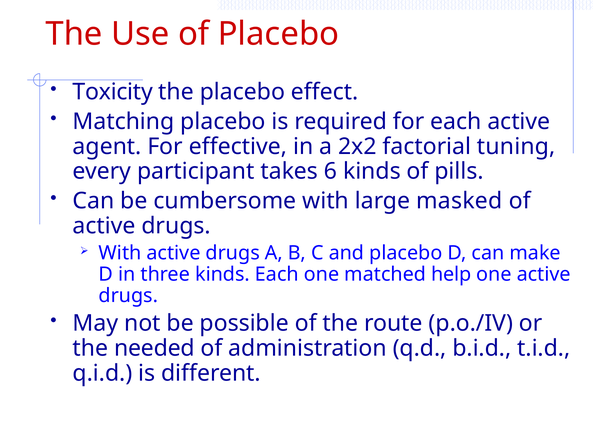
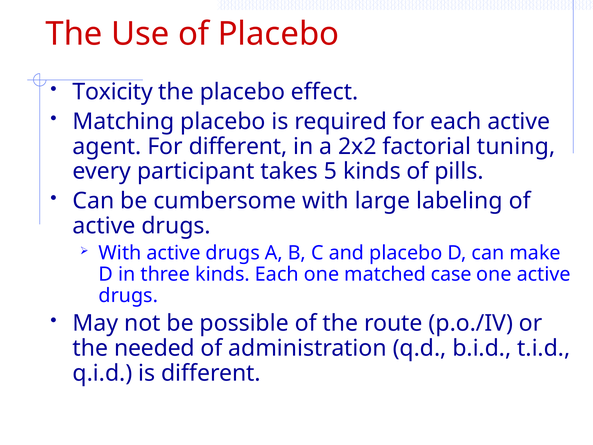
For effective: effective -> different
6: 6 -> 5
masked: masked -> labeling
help: help -> case
